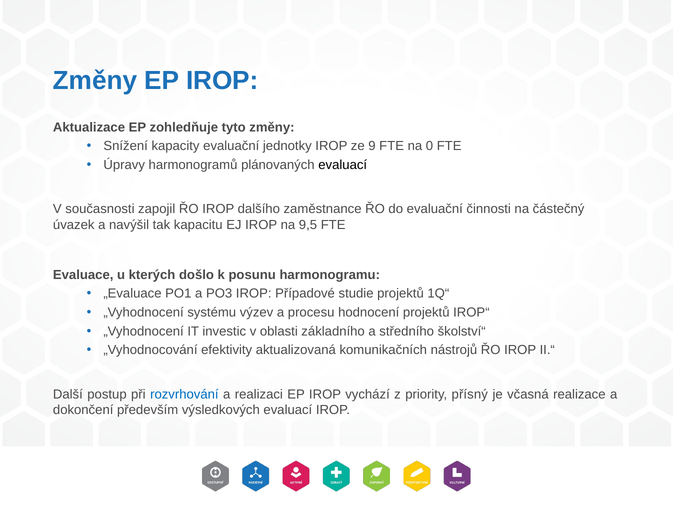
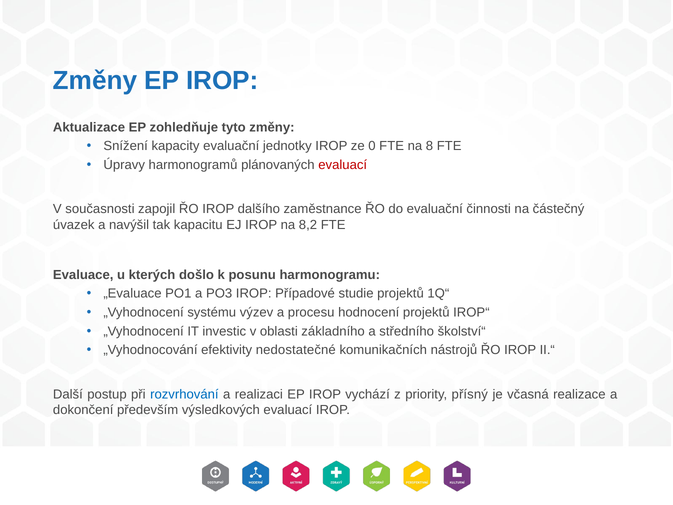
9: 9 -> 0
0: 0 -> 8
evaluací at (343, 165) colour: black -> red
9,5: 9,5 -> 8,2
aktualizovaná: aktualizovaná -> nedostatečné
